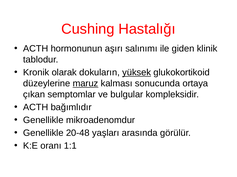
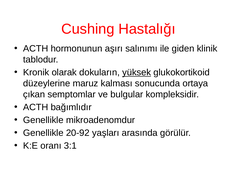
maruz underline: present -> none
20-48: 20-48 -> 20-92
1:1: 1:1 -> 3:1
